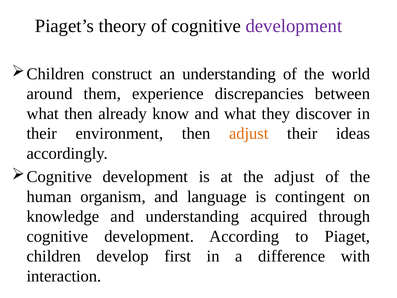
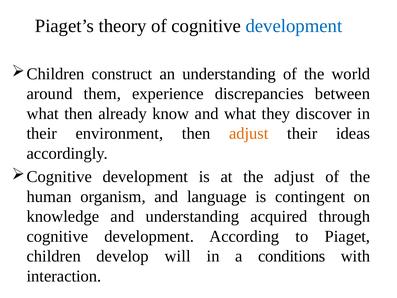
development at (294, 26) colour: purple -> blue
first: first -> will
difference: difference -> conditions
